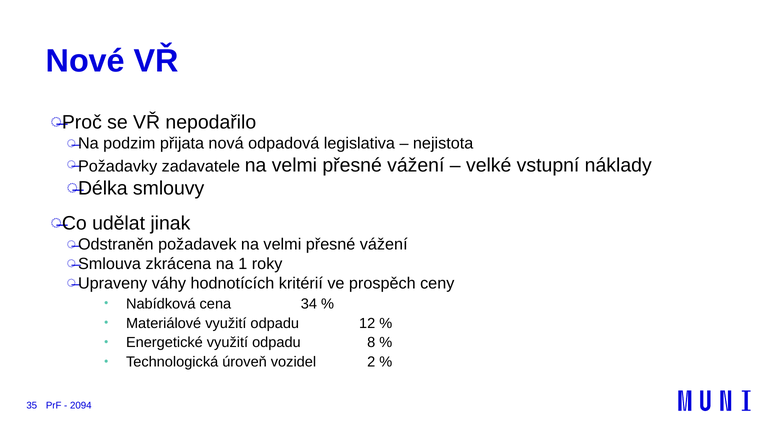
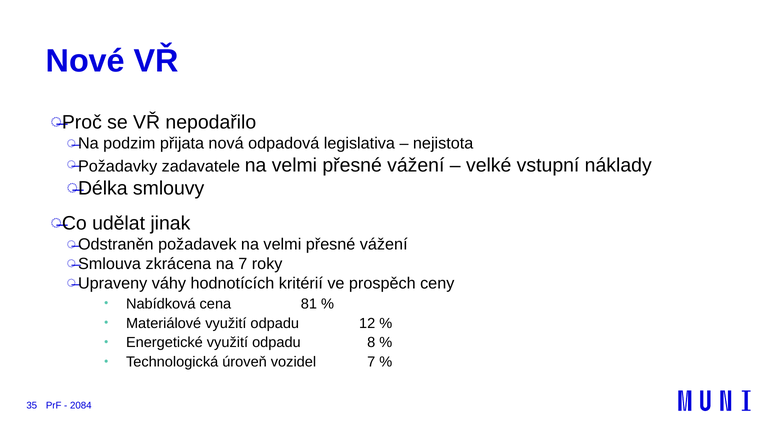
na 1: 1 -> 7
34: 34 -> 81
vozidel 2: 2 -> 7
2094: 2094 -> 2084
